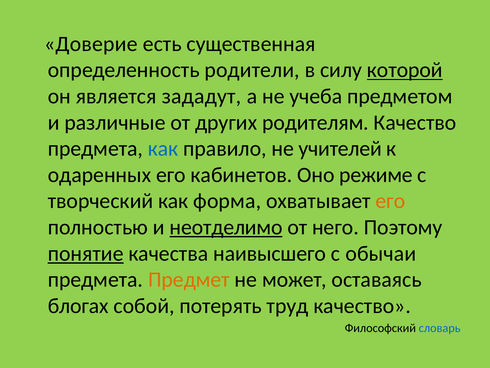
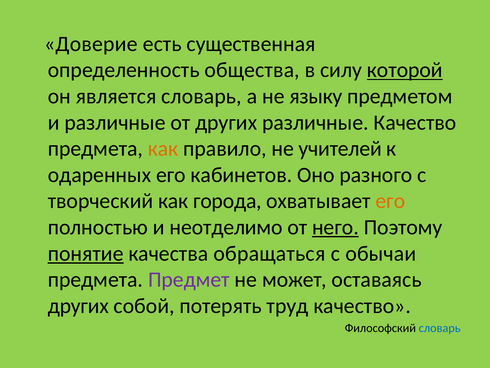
родители: родители -> общества
является зададут: зададут -> словарь
учеба: учеба -> языку
других родителям: родителям -> различные
как at (163, 148) colour: blue -> orange
режиме: режиме -> разного
форма: форма -> города
неотделимо underline: present -> none
него underline: none -> present
наивысшего: наивысшего -> обращаться
Предмет colour: orange -> purple
блогах at (78, 305): блогах -> других
